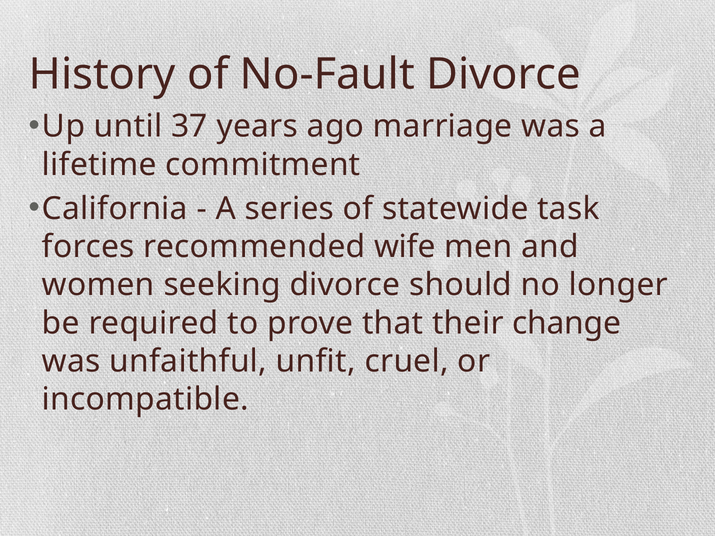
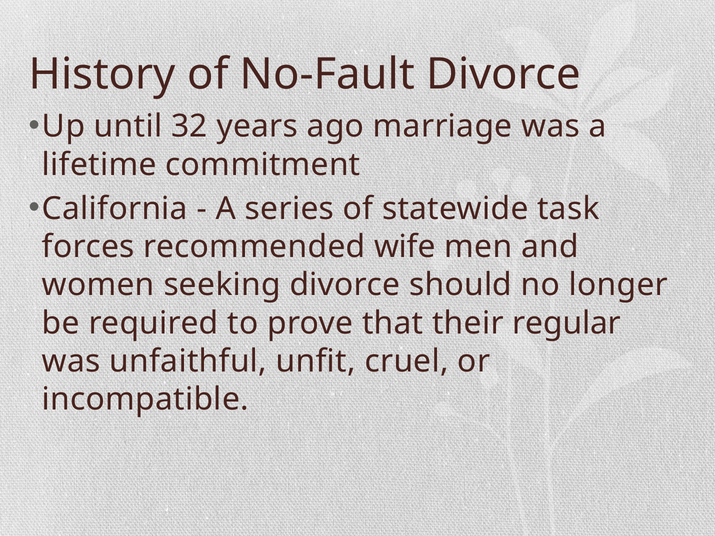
37: 37 -> 32
change: change -> regular
